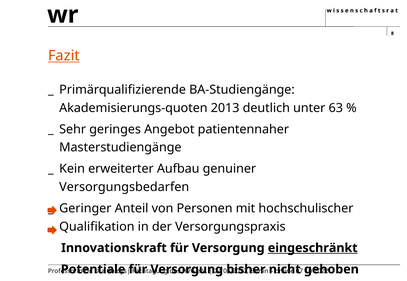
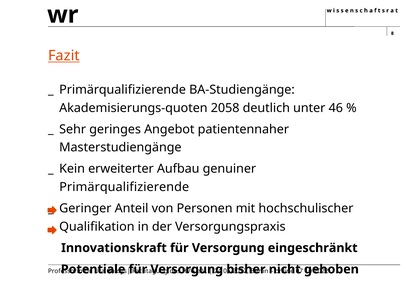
2013: 2013 -> 2058
63: 63 -> 46
Versorgungsbedarfen at (124, 188): Versorgungsbedarfen -> Primärqualifizierende
eingeschränkt underline: present -> none
